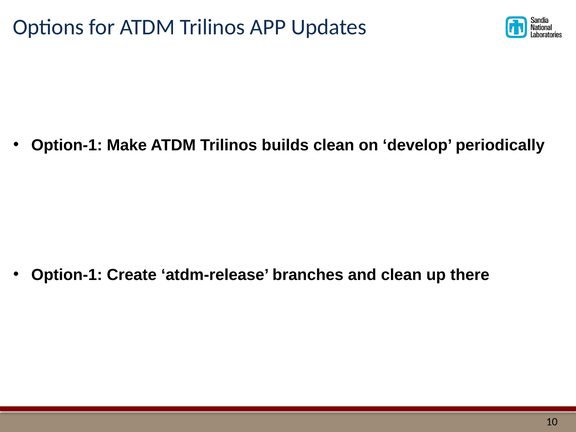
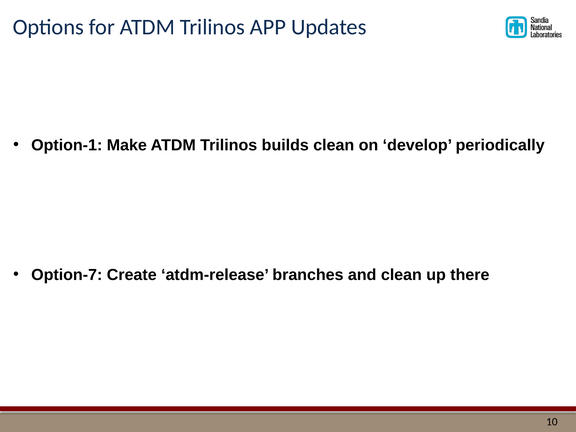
Option-1 at (67, 275): Option-1 -> Option-7
